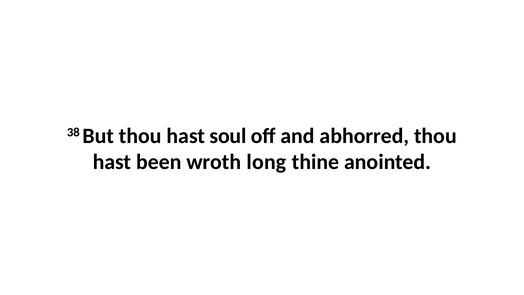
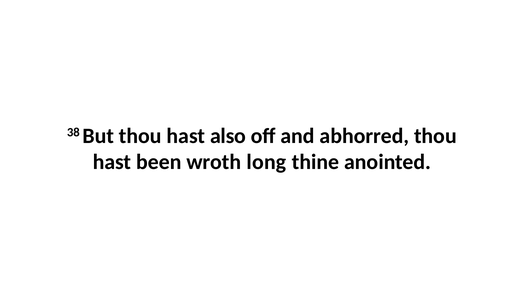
soul: soul -> also
